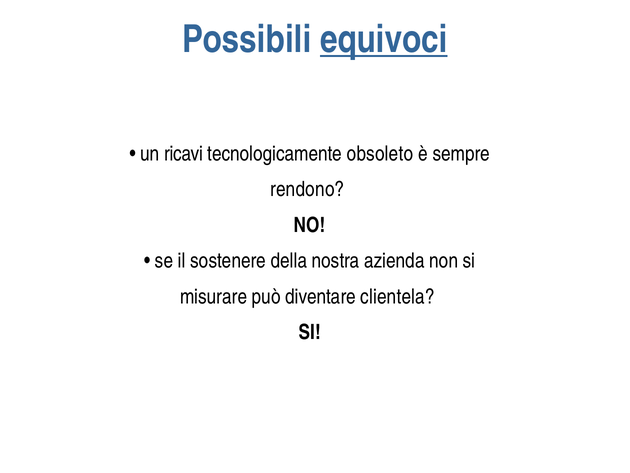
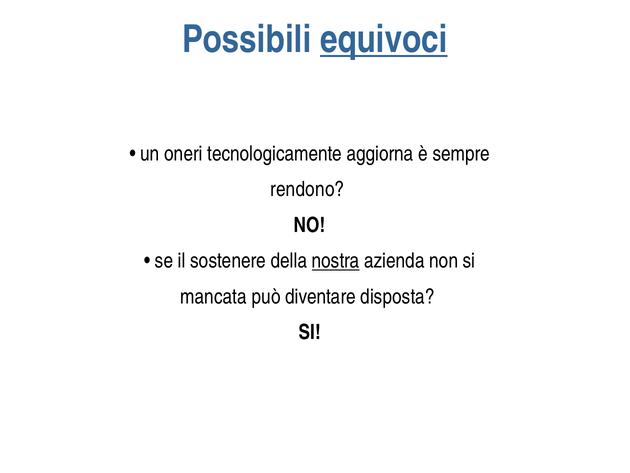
ricavi: ricavi -> oneri
obsoleto: obsoleto -> aggiorna
nostra underline: none -> present
misurare: misurare -> mancata
clientela: clientela -> disposta
